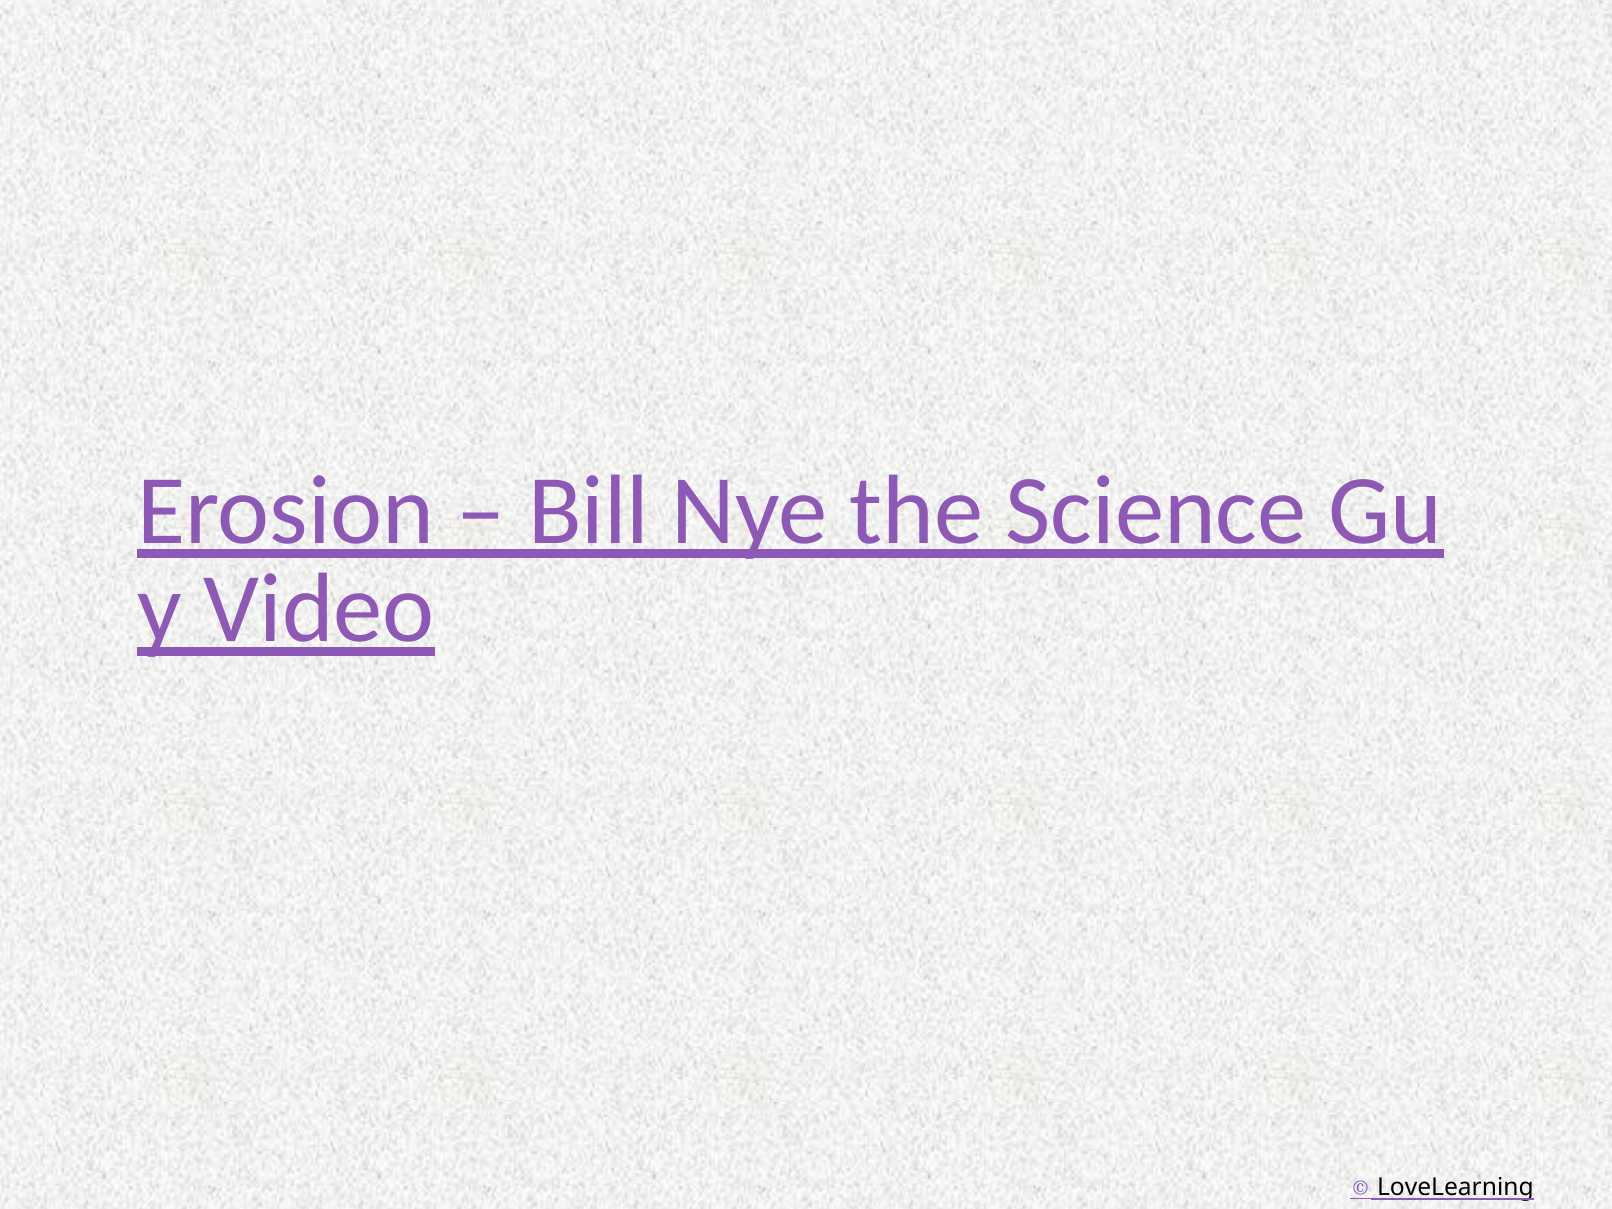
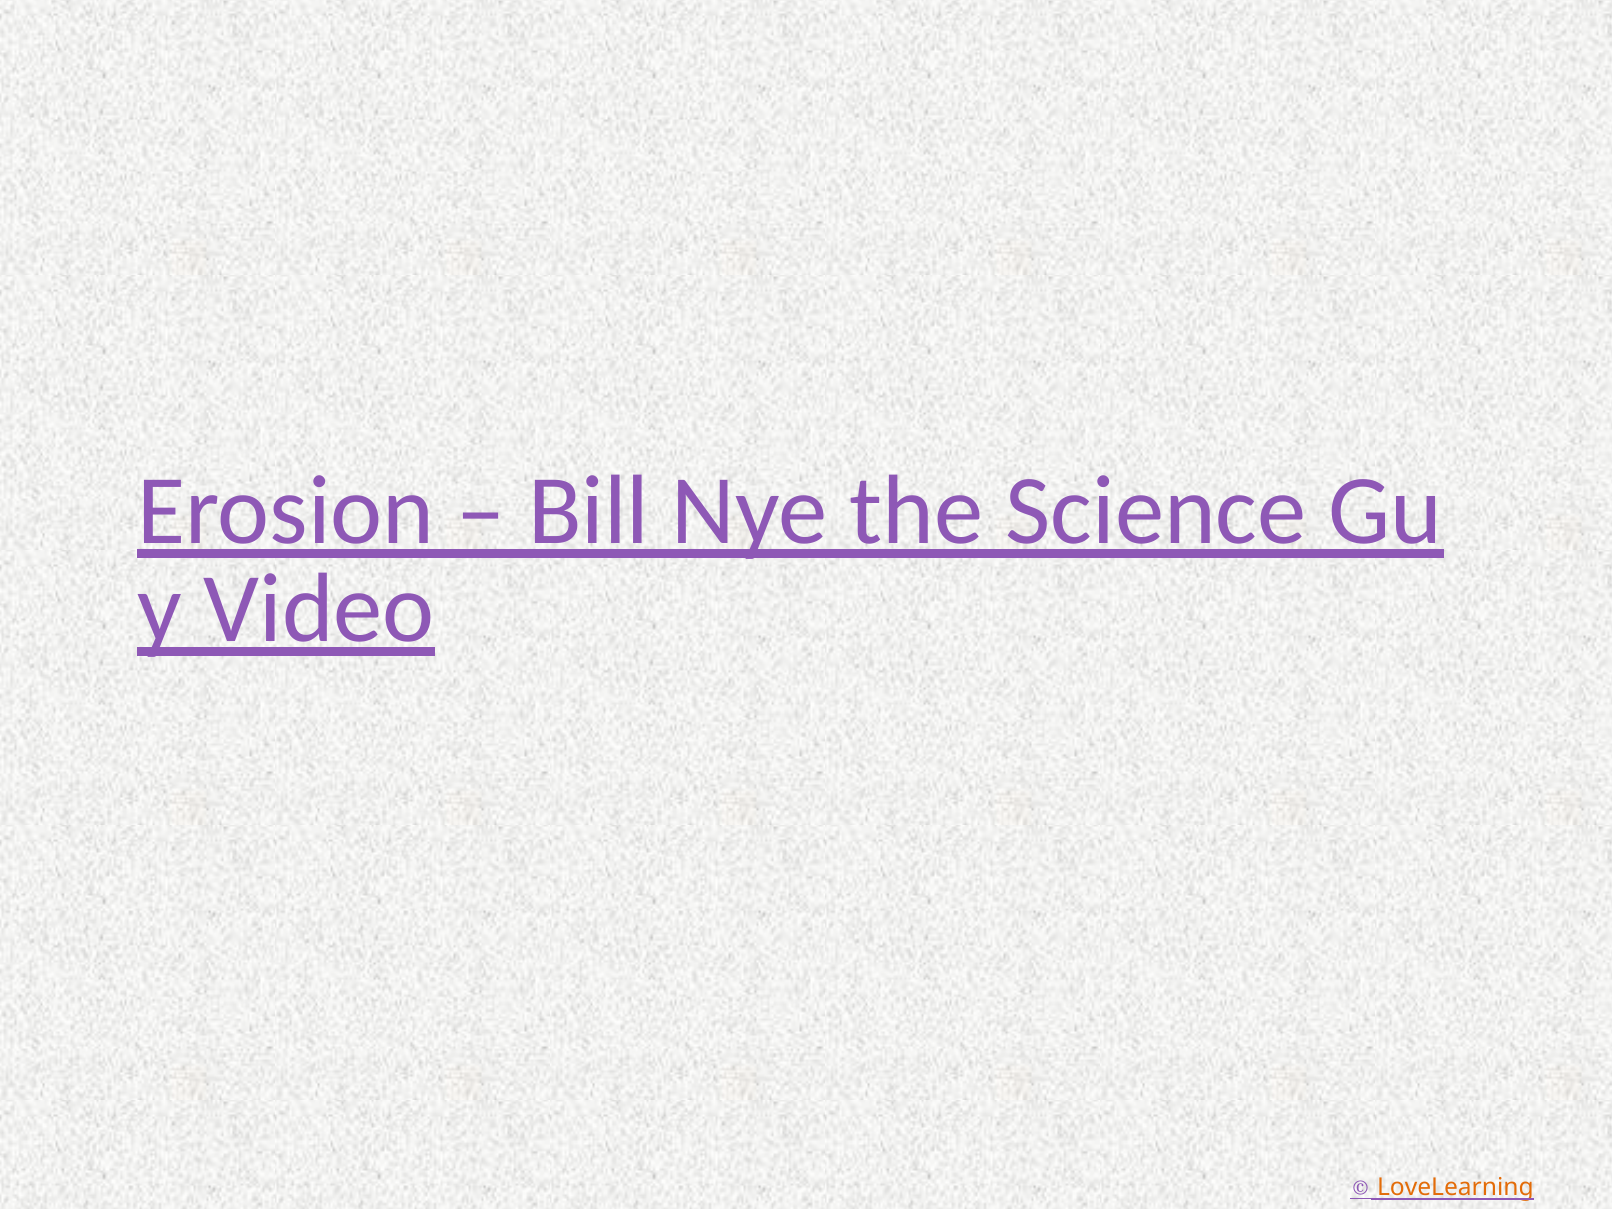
LoveLearning colour: black -> orange
